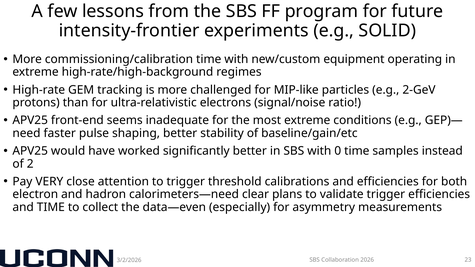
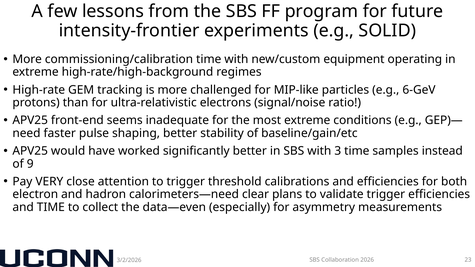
2-GeV: 2-GeV -> 6-GeV
0: 0 -> 3
2: 2 -> 9
